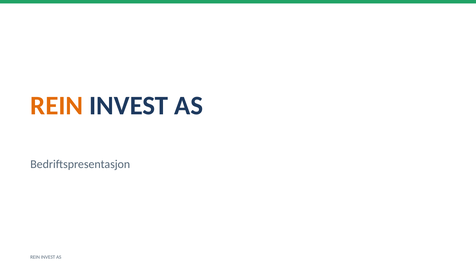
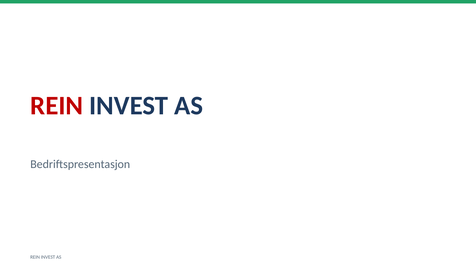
REIN at (57, 106) colour: orange -> red
